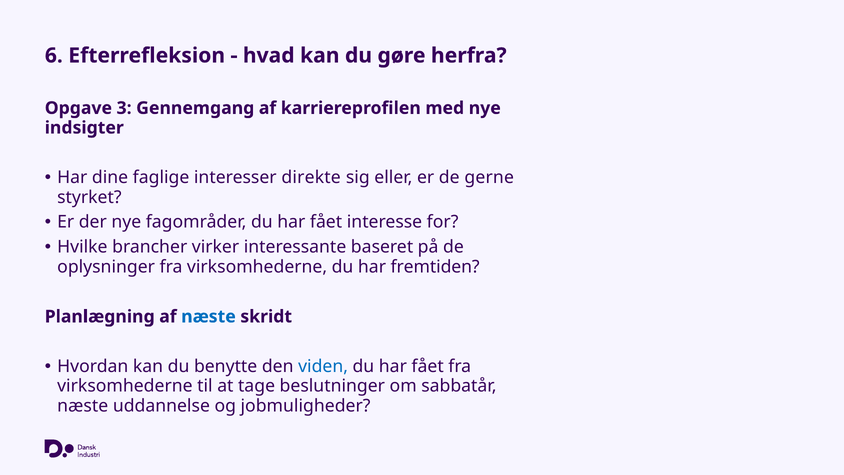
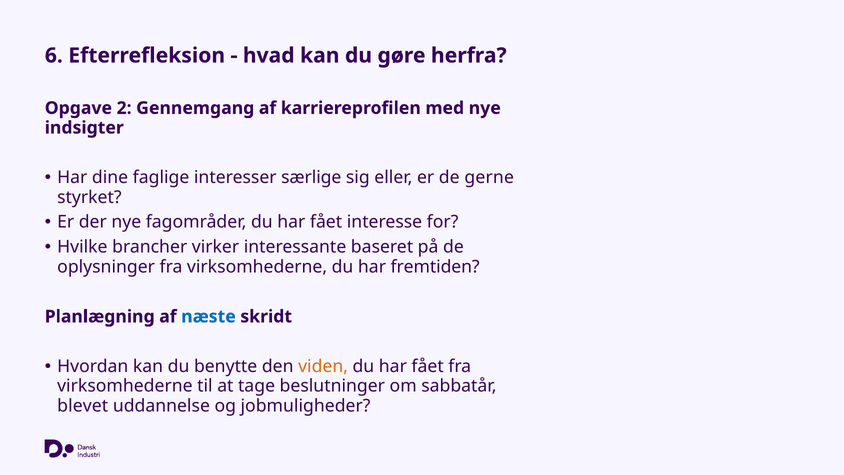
3: 3 -> 2
direkte: direkte -> særlige
viden colour: blue -> orange
næste at (83, 406): næste -> blevet
